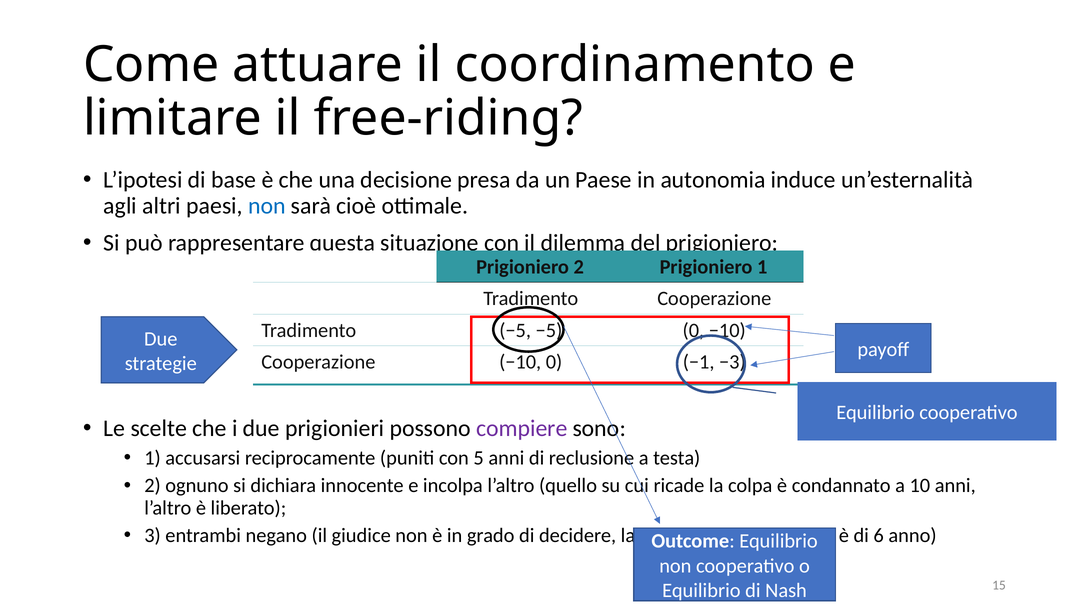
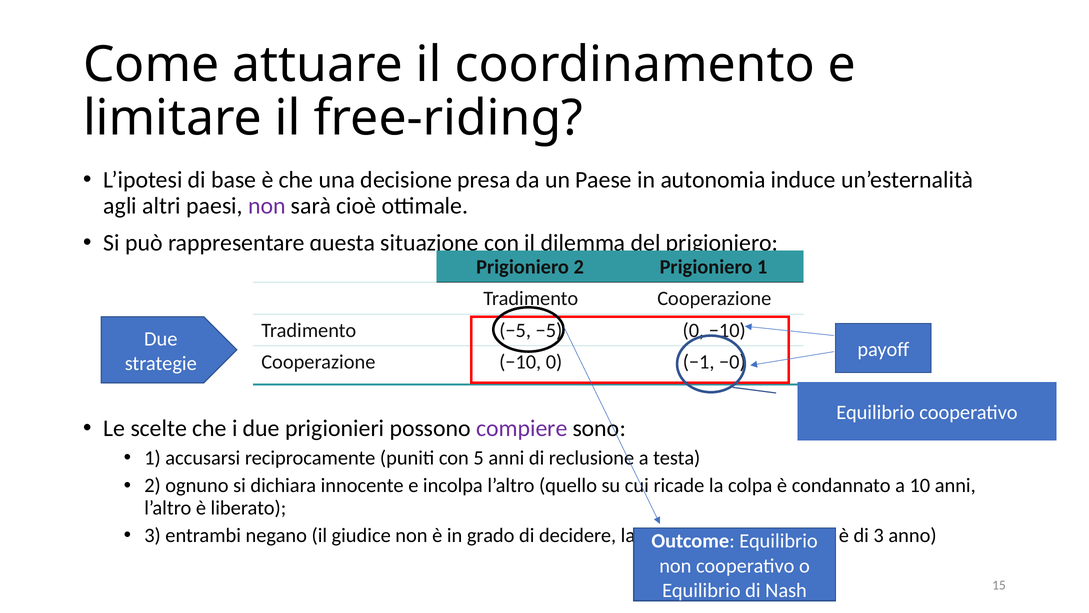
non at (267, 206) colour: blue -> purple
−3: −3 -> −0
di 6: 6 -> 3
